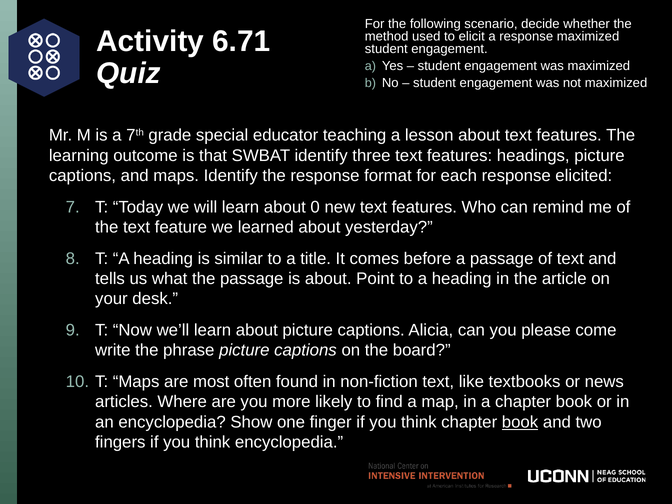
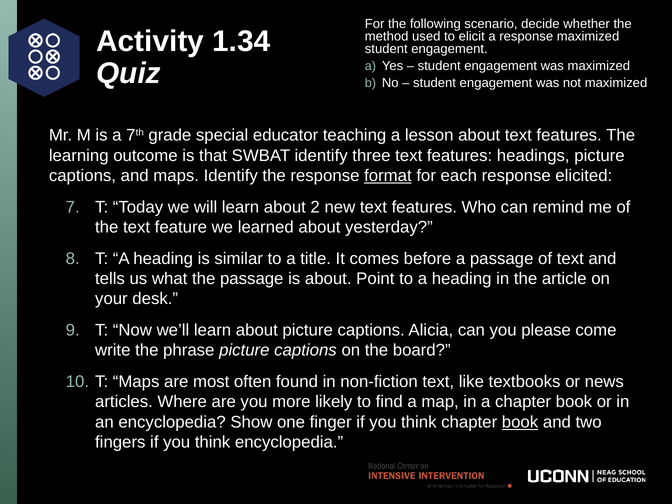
6.71: 6.71 -> 1.34
format underline: none -> present
0: 0 -> 2
